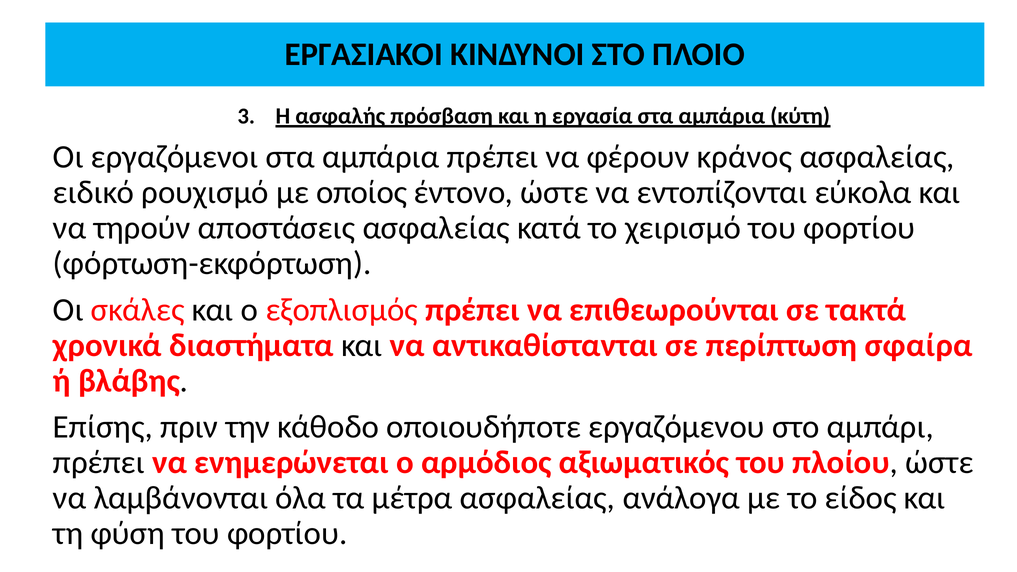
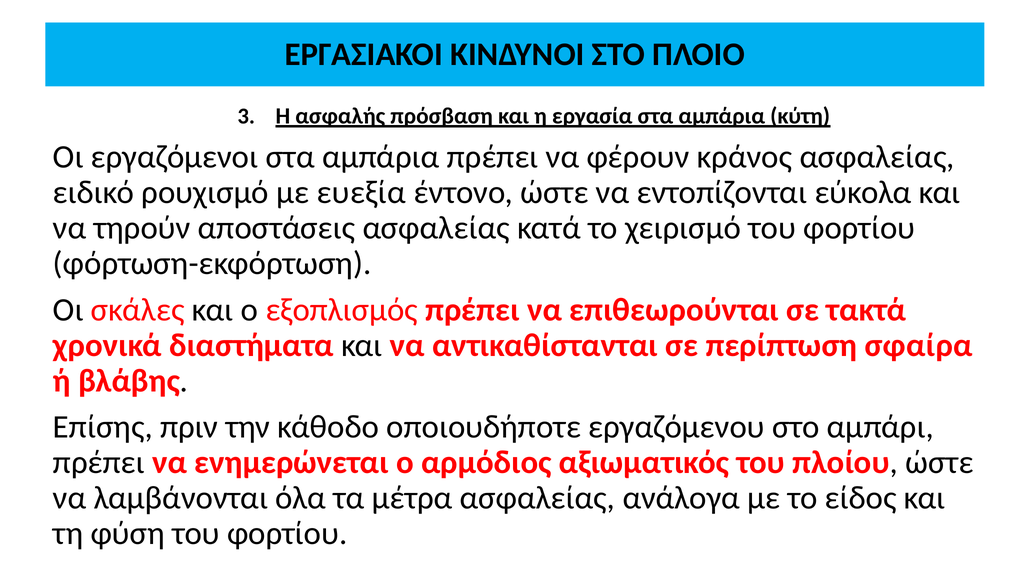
οποίος: οποίος -> ευεξία
